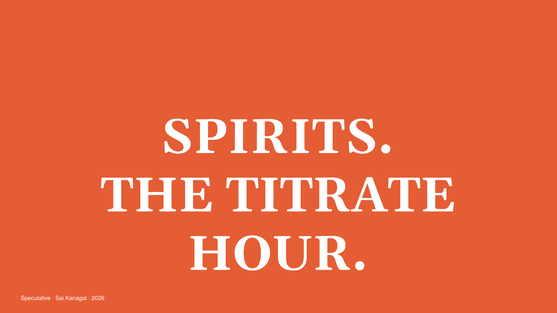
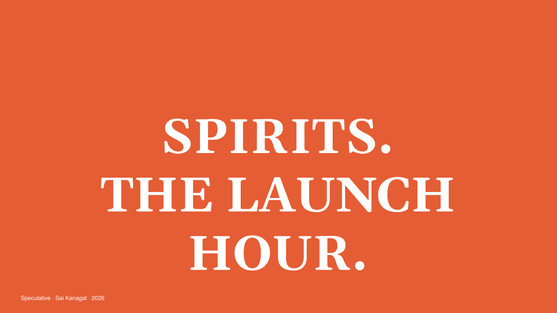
TITRATE: TITRATE -> LAUNCH
